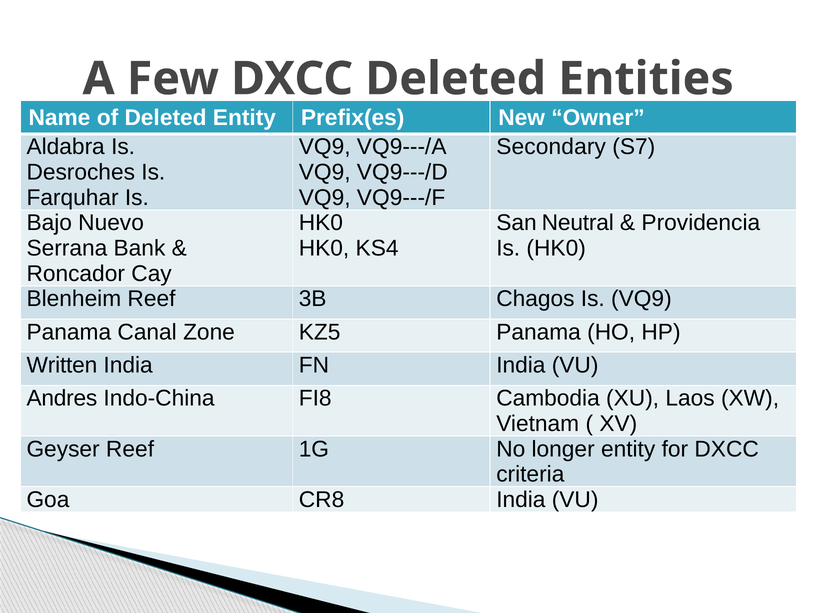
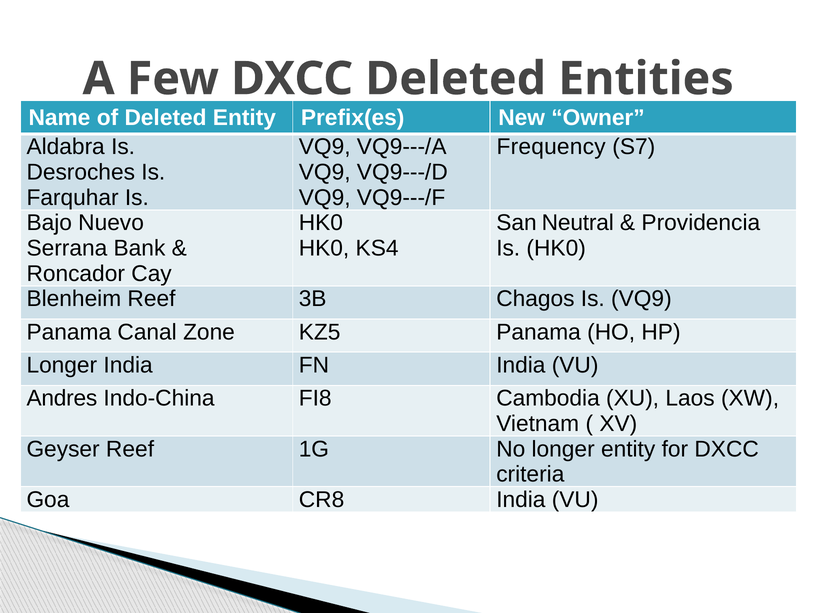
Secondary: Secondary -> Frequency
Written at (62, 365): Written -> Longer
